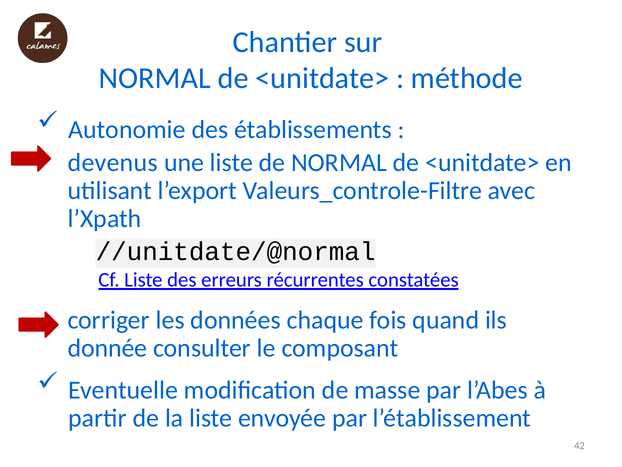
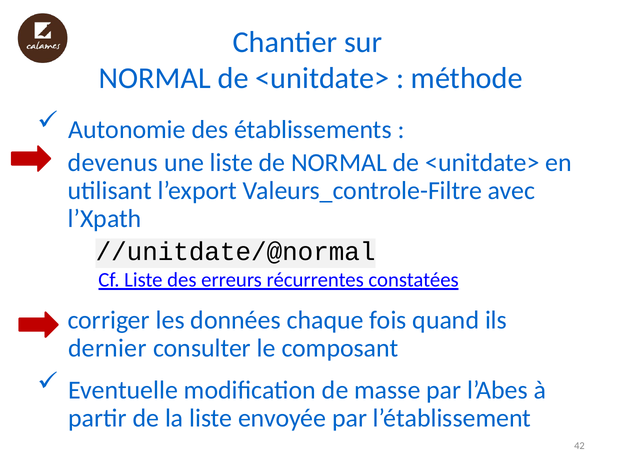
donnée: donnée -> dernier
